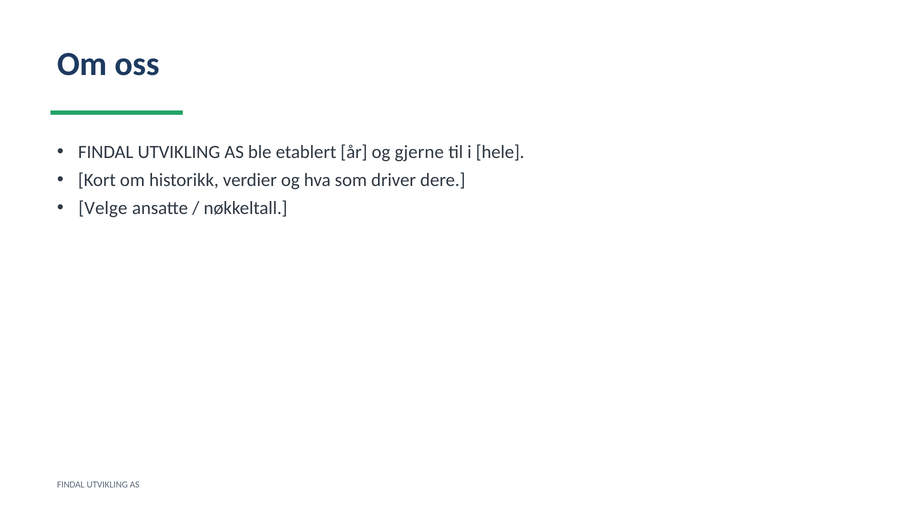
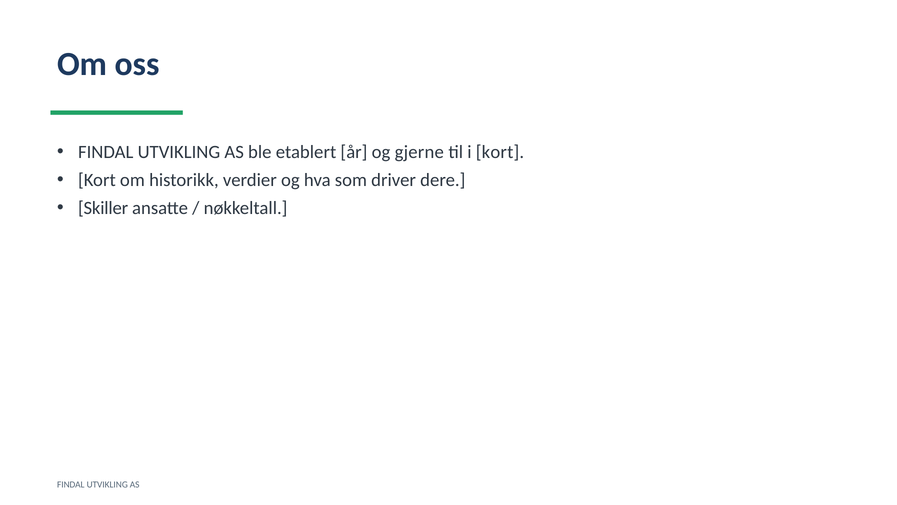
i hele: hele -> kort
Velge: Velge -> Skiller
